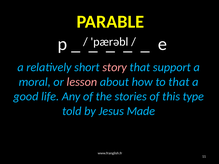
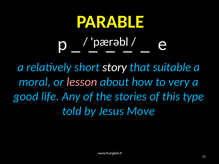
story colour: pink -> white
support: support -> suitable
to that: that -> very
Made: Made -> Move
